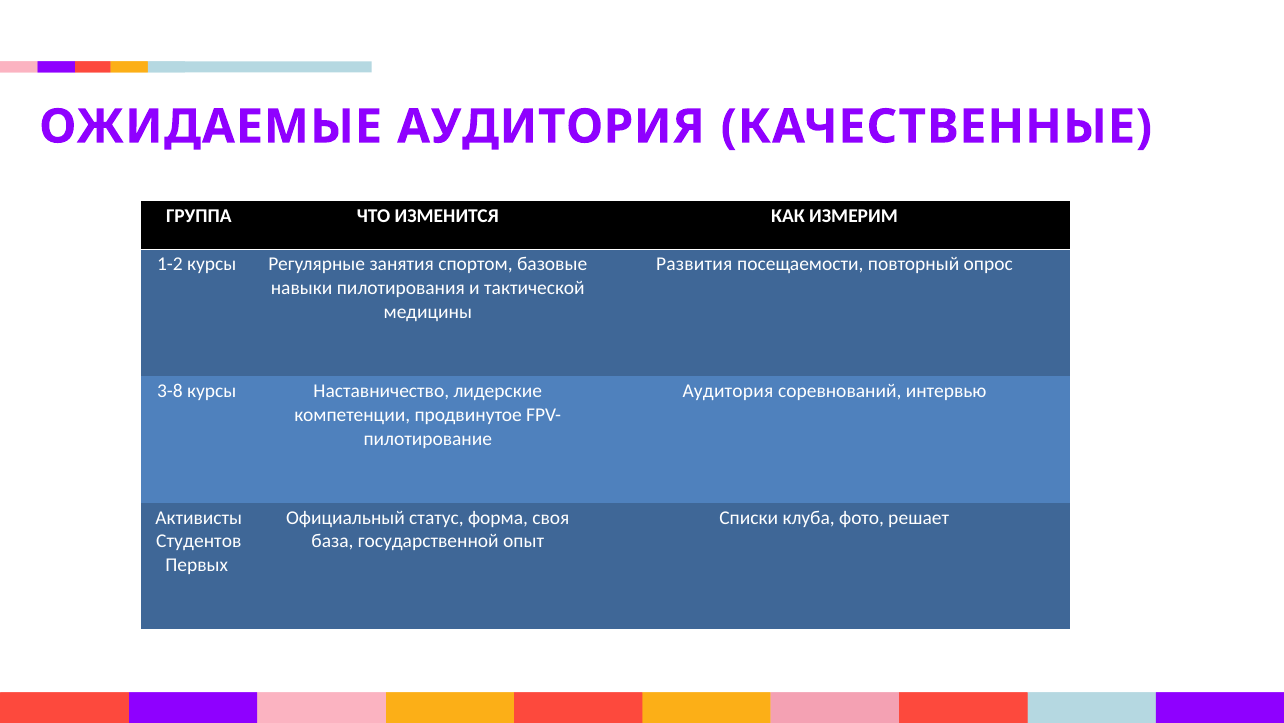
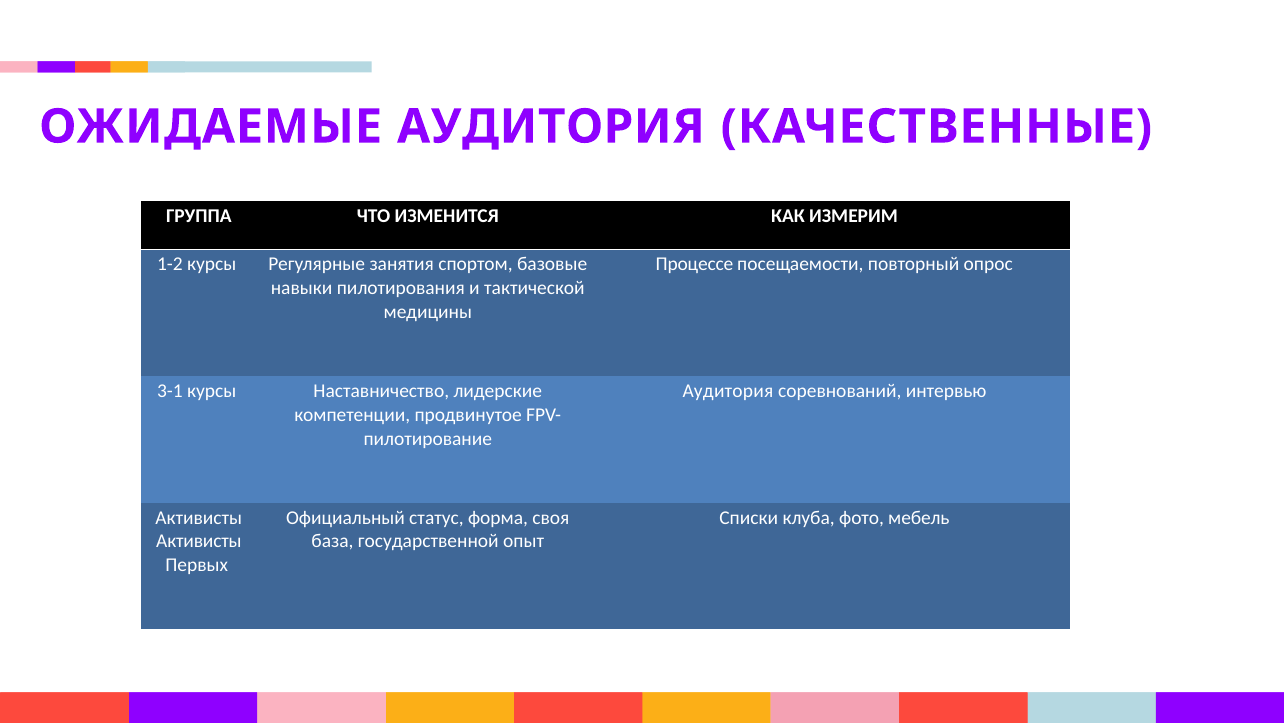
Развития: Развития -> Процессе
3-8: 3-8 -> 3-1
решает: решает -> мебель
Студентов at (199, 541): Студентов -> Активисты
